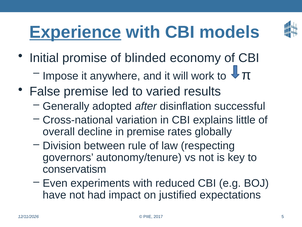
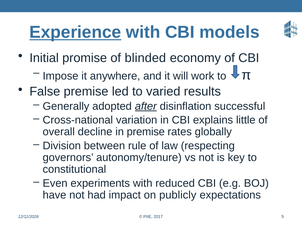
after underline: none -> present
conservatism: conservatism -> constitutional
justified: justified -> publicly
